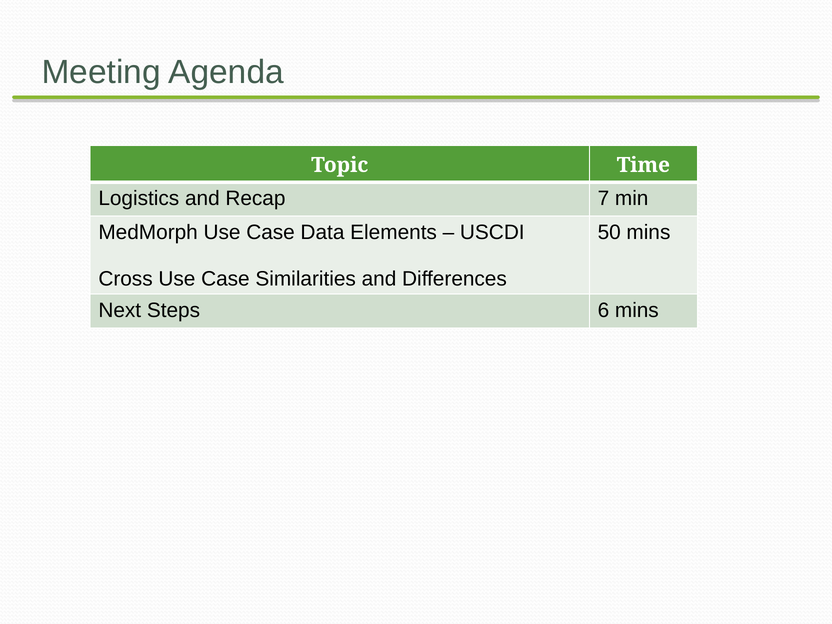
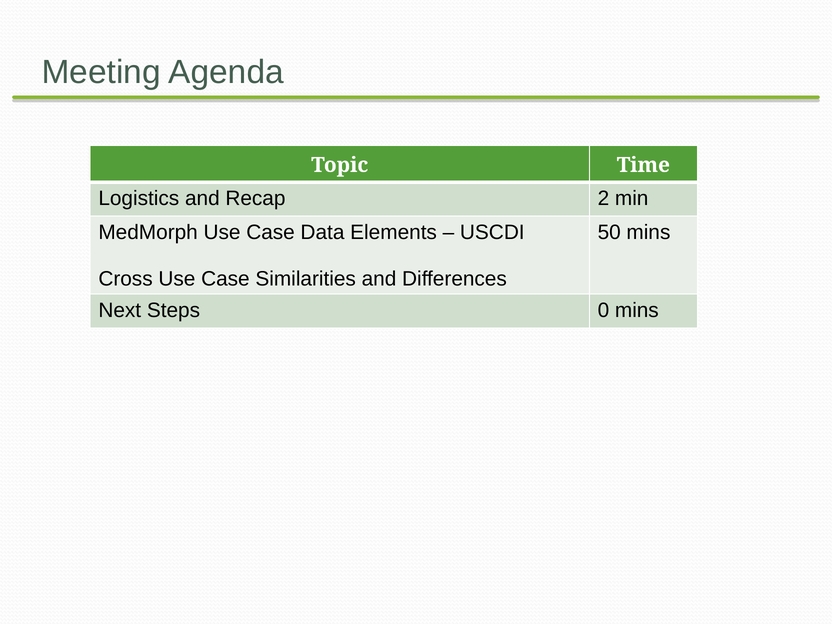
7: 7 -> 2
6: 6 -> 0
